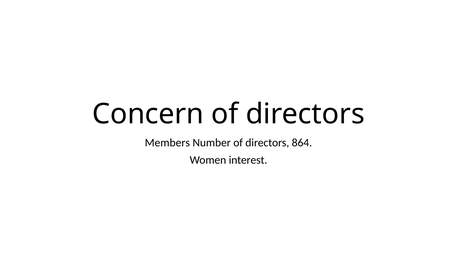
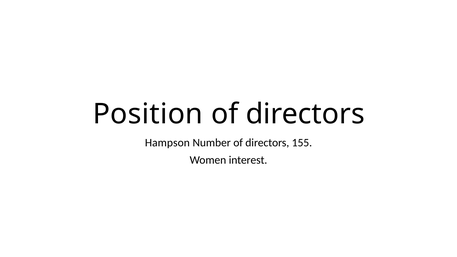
Concern: Concern -> Position
Members: Members -> Hampson
864: 864 -> 155
